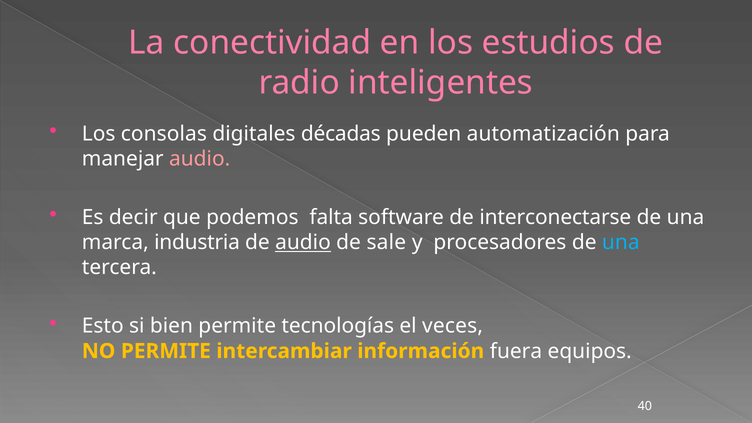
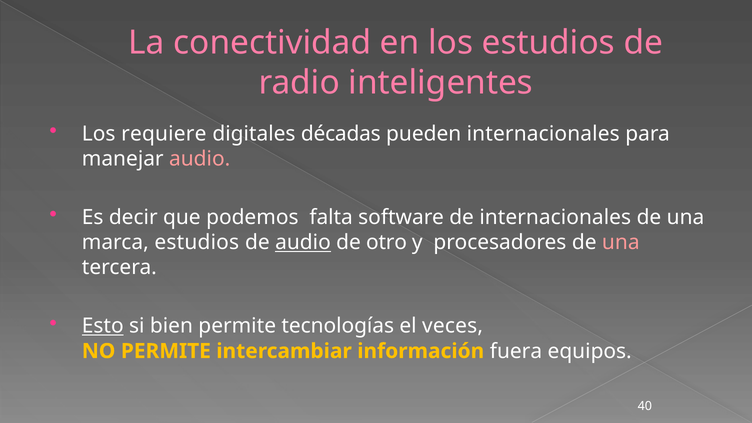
consolas: consolas -> requiere
pueden automatización: automatización -> internacionales
de interconectarse: interconectarse -> internacionales
marca industria: industria -> estudios
sale: sale -> otro
una at (621, 243) colour: light blue -> pink
Esto underline: none -> present
